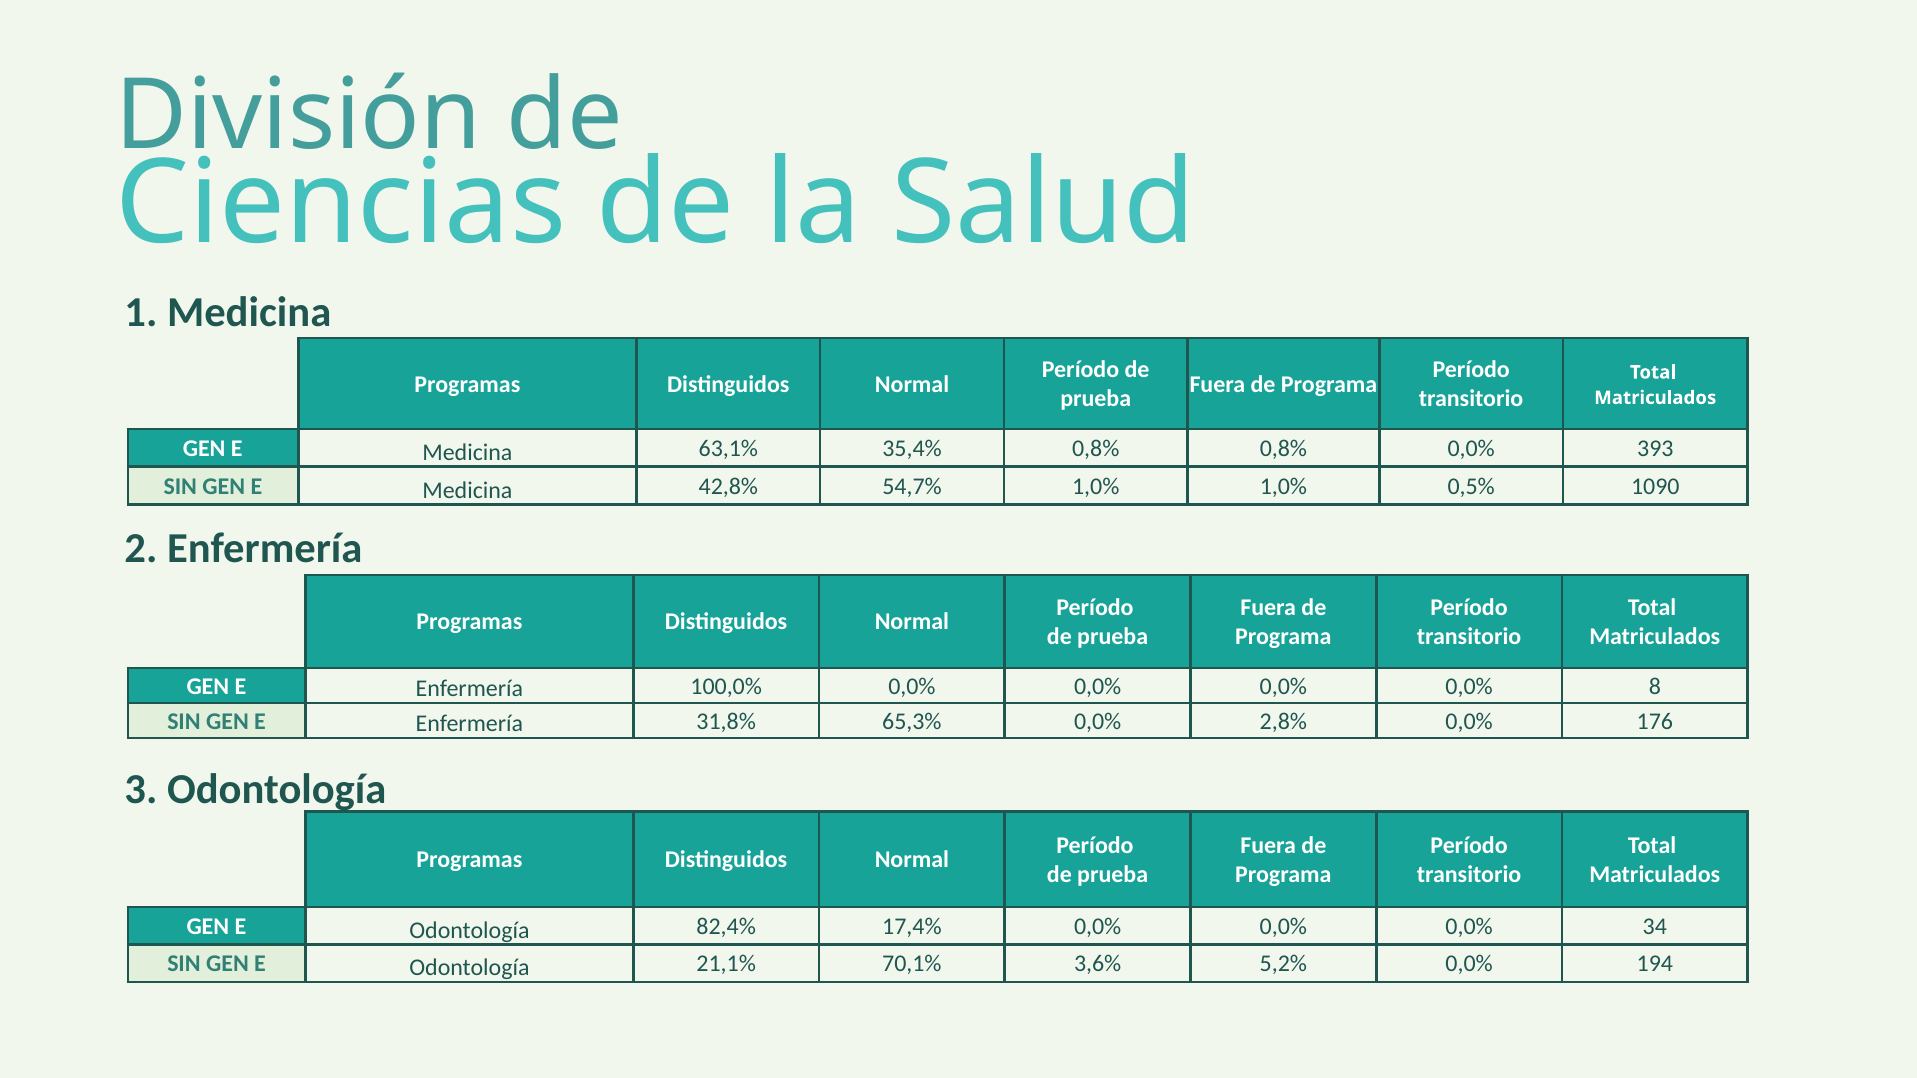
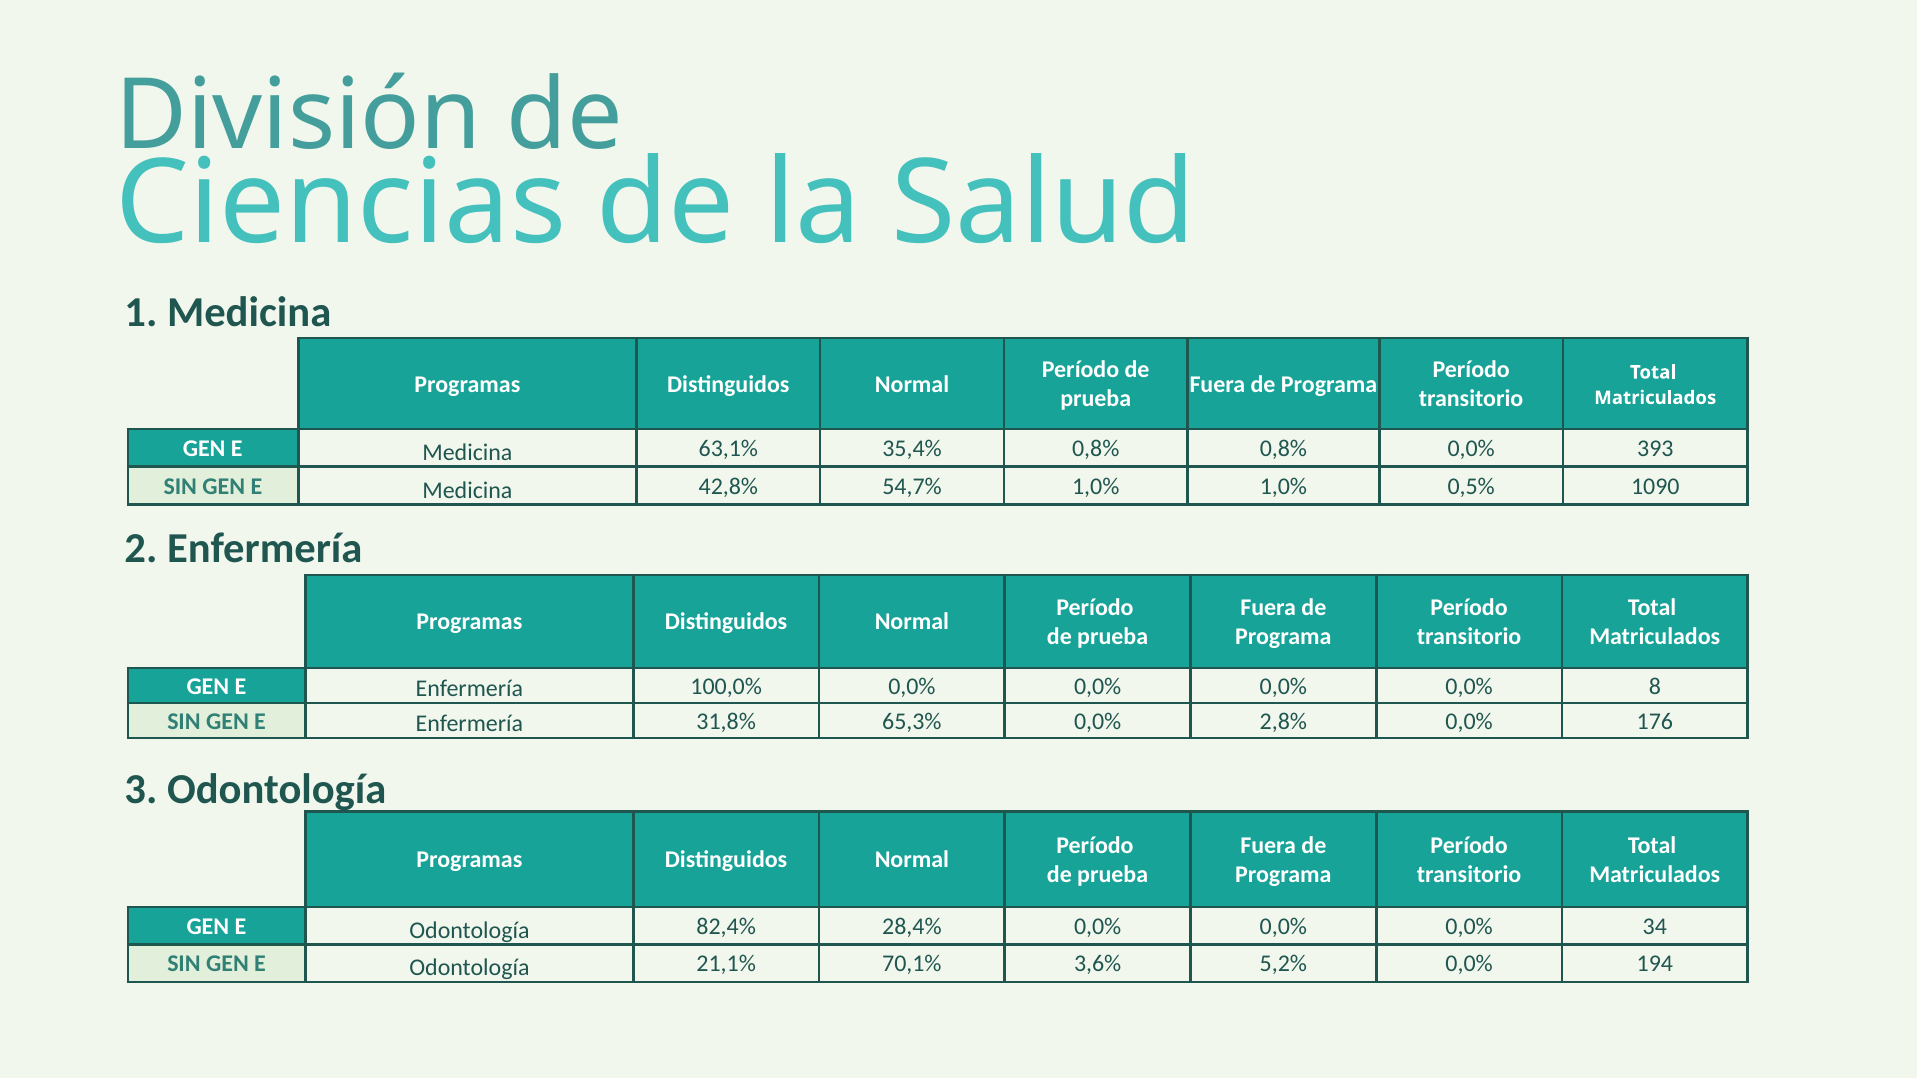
17,4%: 17,4% -> 28,4%
